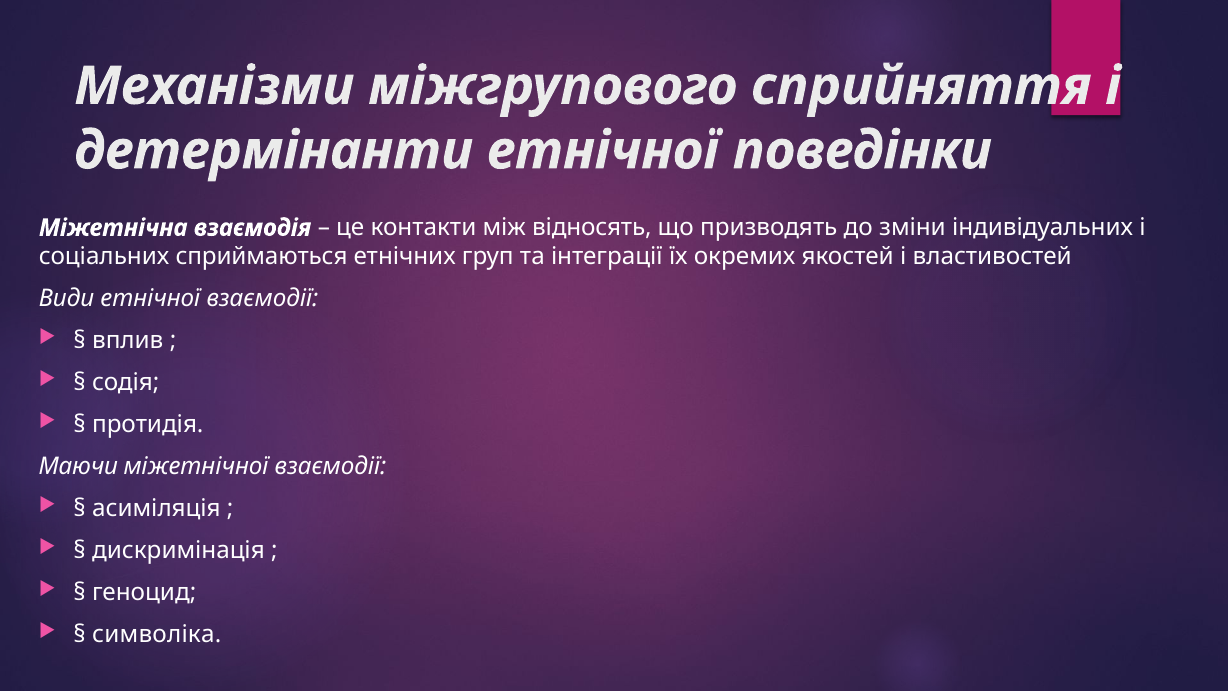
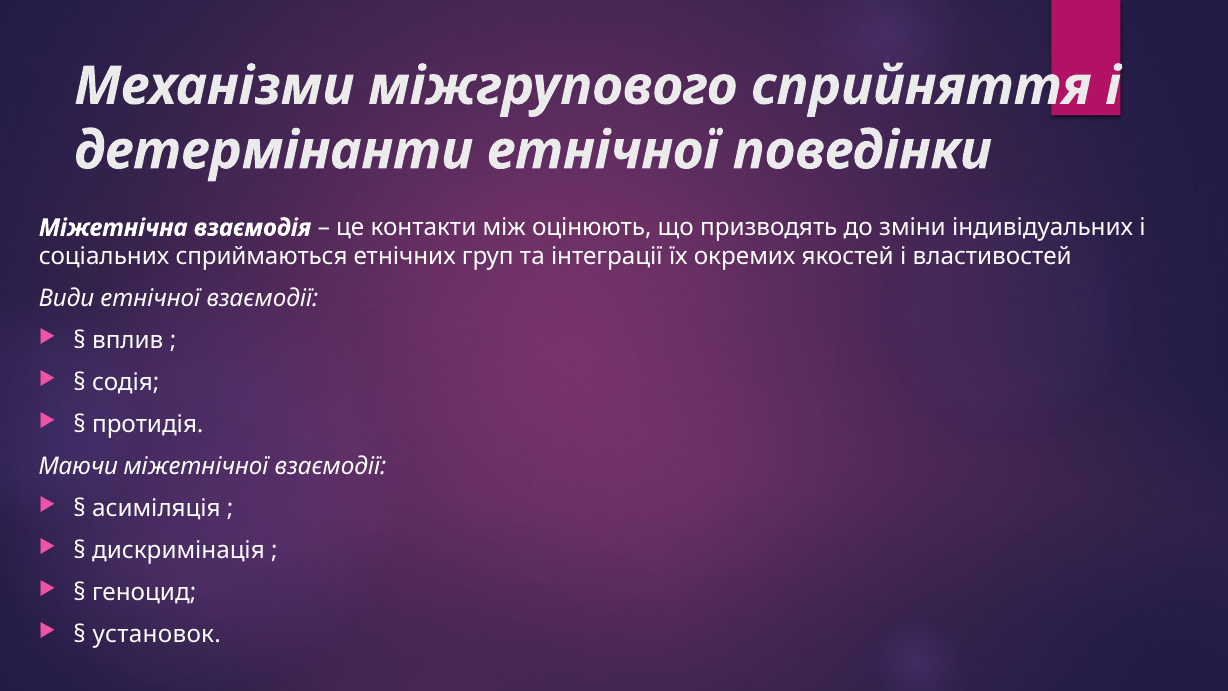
відносять: відносять -> оцінюють
символіка: символіка -> установок
